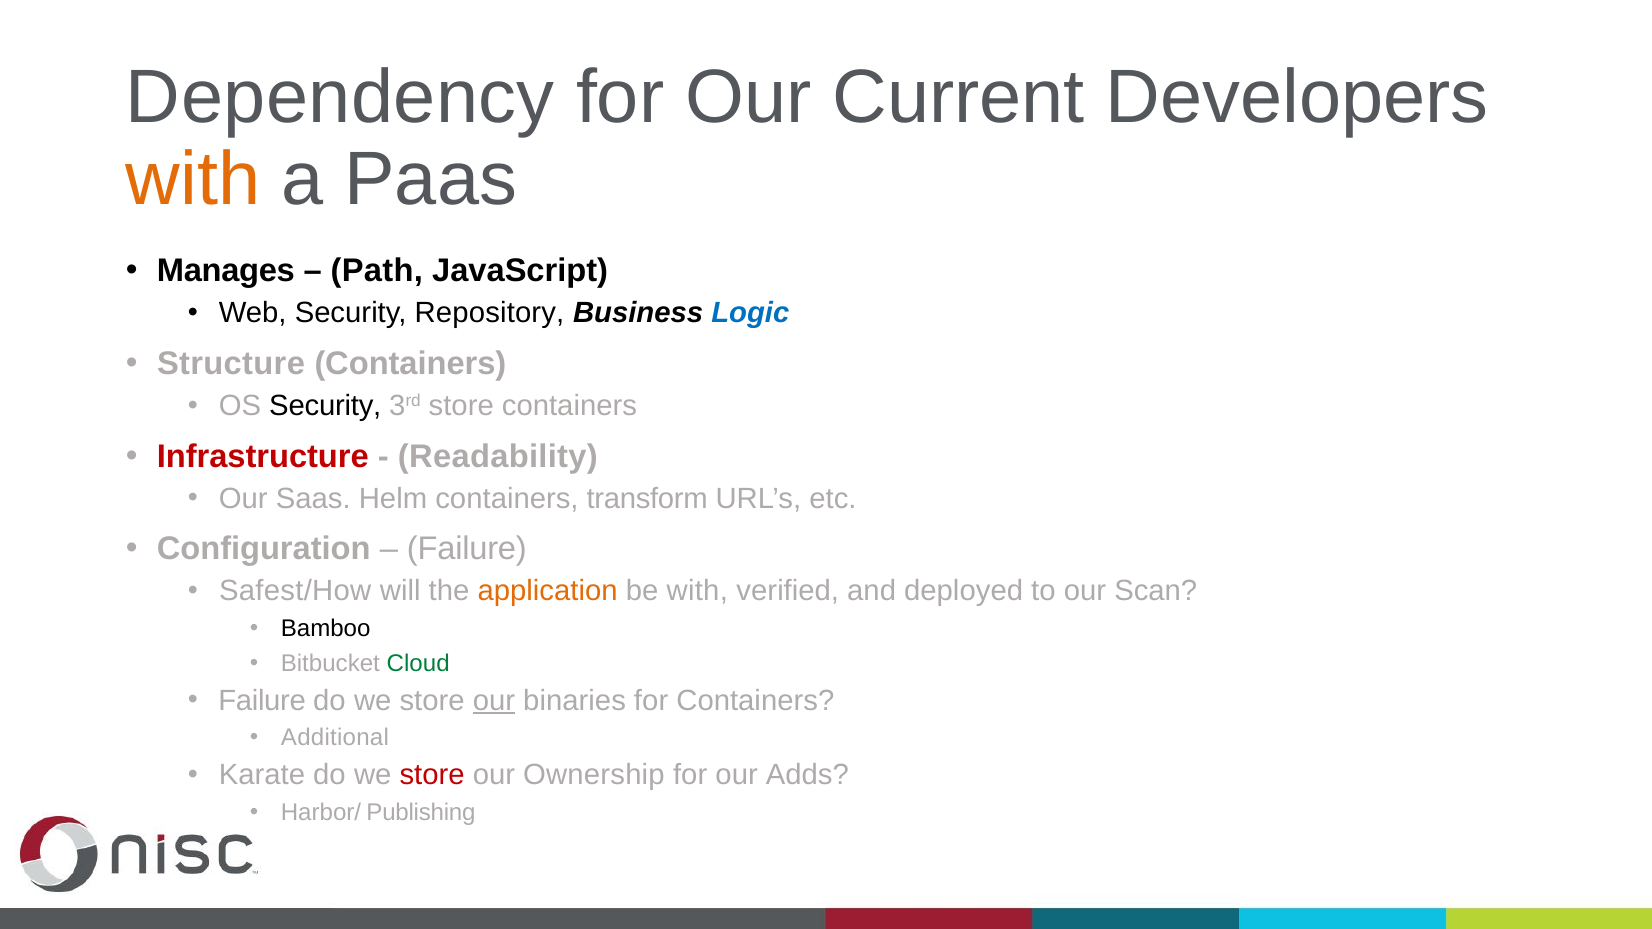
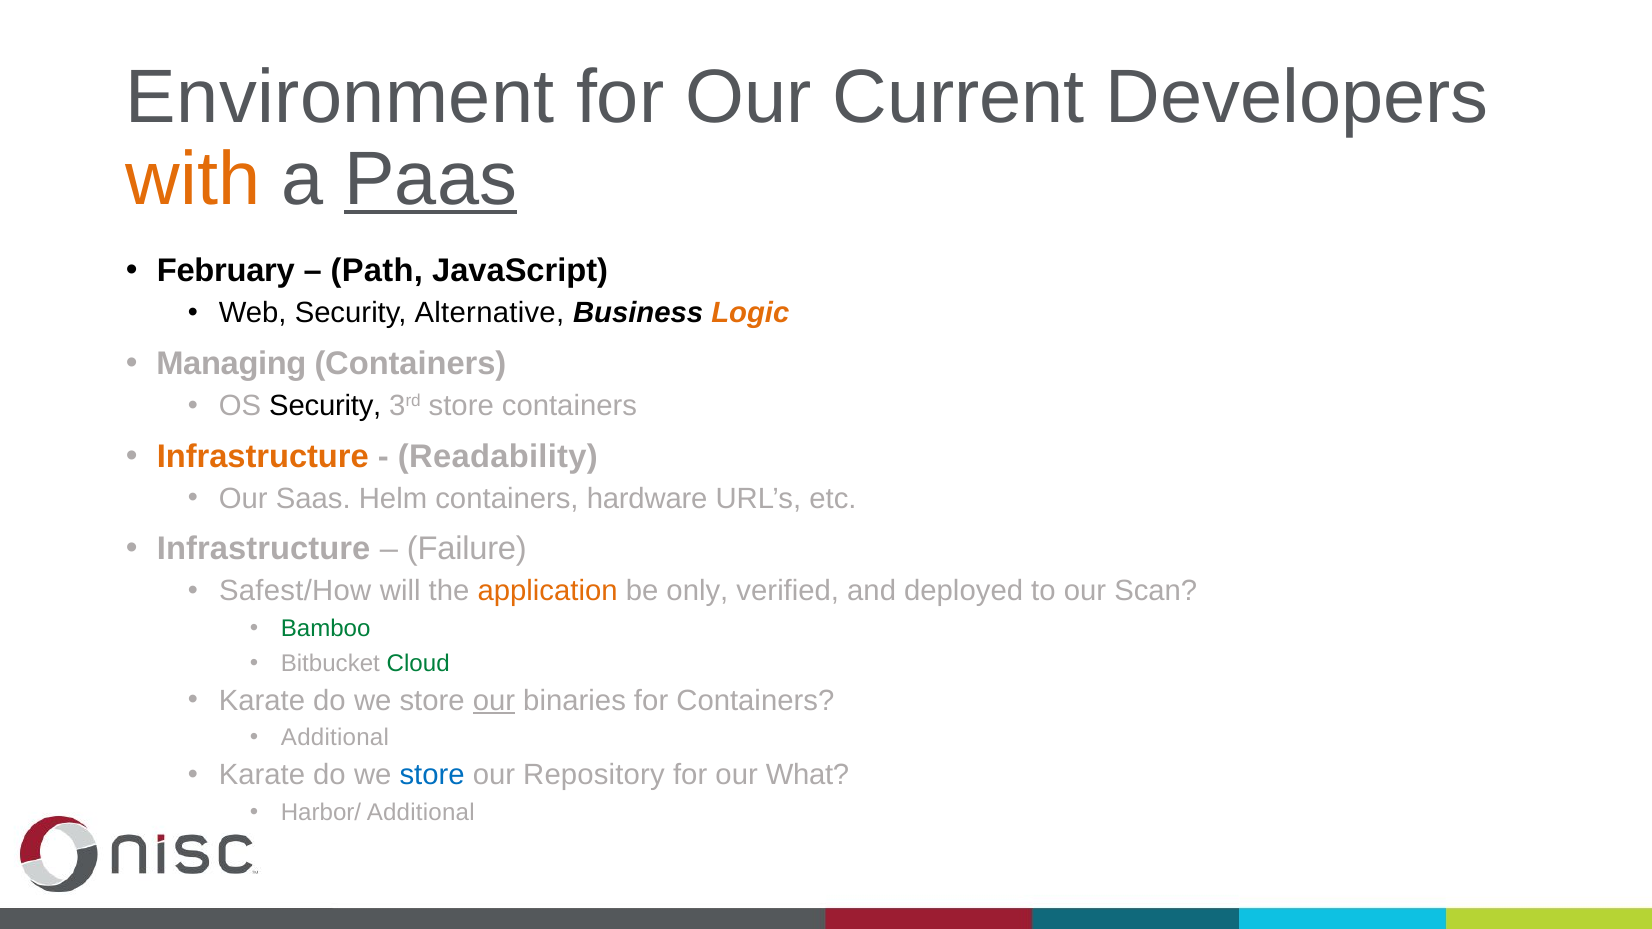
Dependency: Dependency -> Environment
Paas underline: none -> present
Manages: Manages -> February
Repository: Repository -> Alternative
Logic colour: blue -> orange
Structure: Structure -> Managing
Infrastructure at (263, 456) colour: red -> orange
transform: transform -> hardware
Configuration at (264, 549): Configuration -> Infrastructure
be with: with -> only
Bamboo colour: black -> green
Failure at (262, 701): Failure -> Karate
store at (432, 776) colour: red -> blue
Ownership: Ownership -> Repository
Adds: Adds -> What
Harbor/ Publishing: Publishing -> Additional
